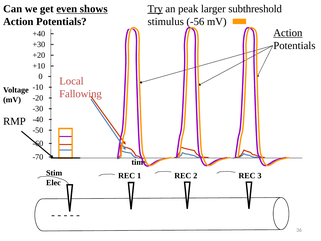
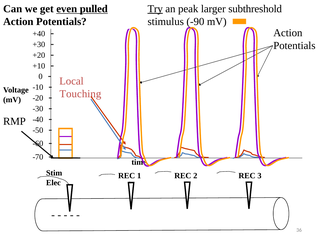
shows: shows -> pulled
-56: -56 -> -90
Action at (288, 33) underline: present -> none
Fallowing: Fallowing -> Touching
